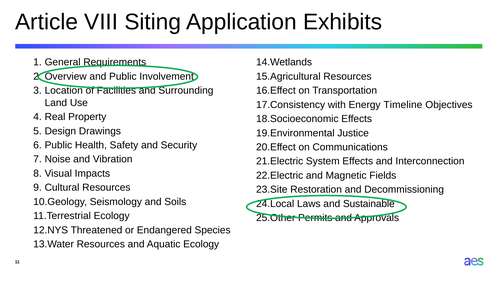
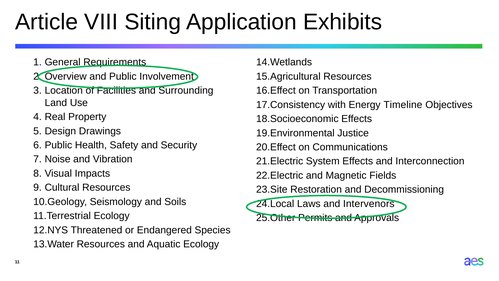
Sustainable: Sustainable -> Intervenors
